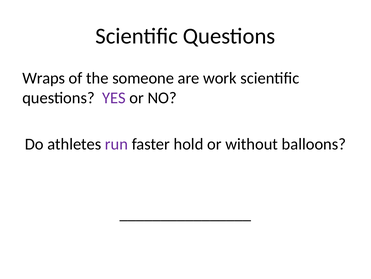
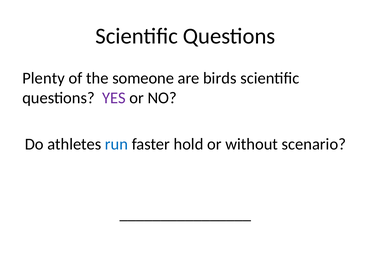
Wraps: Wraps -> Plenty
work: work -> birds
run colour: purple -> blue
balloons: balloons -> scenario
